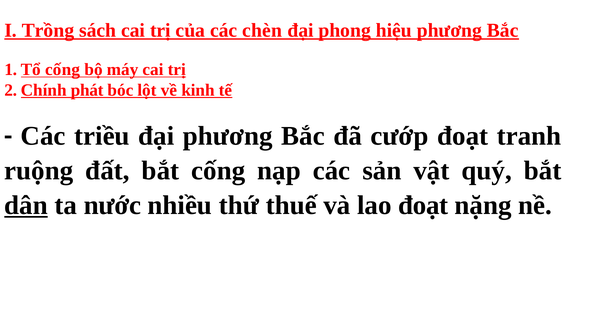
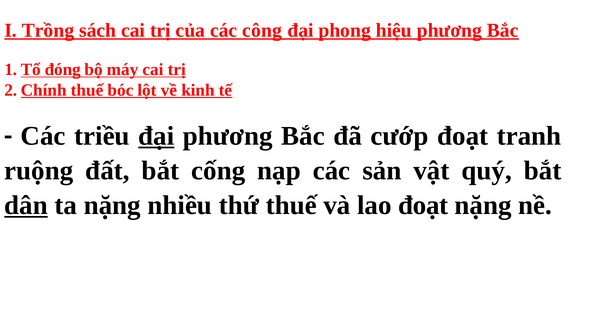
chèn: chèn -> công
cống at (63, 69): cống -> đóng
phát at (87, 90): phát -> thuế
đại at (156, 136) underline: none -> present
ta nước: nước -> nặng
